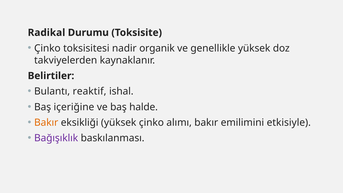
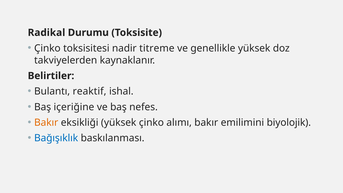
organik: organik -> titreme
halde: halde -> nefes
etkisiyle: etkisiyle -> biyolojik
Bağışıklık colour: purple -> blue
